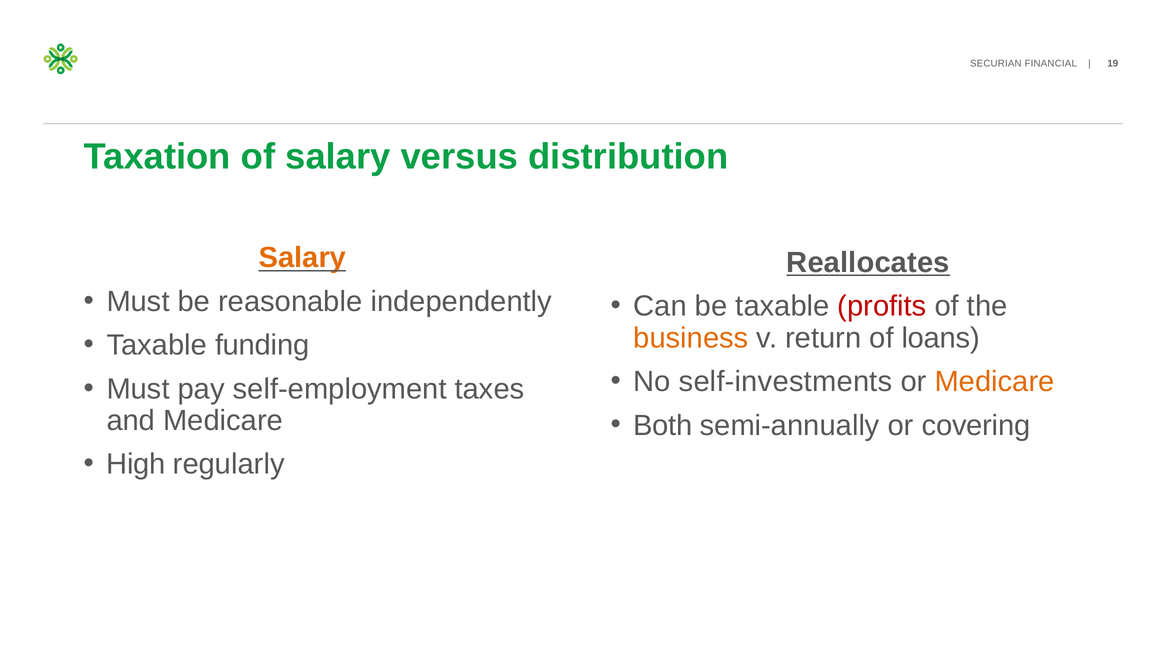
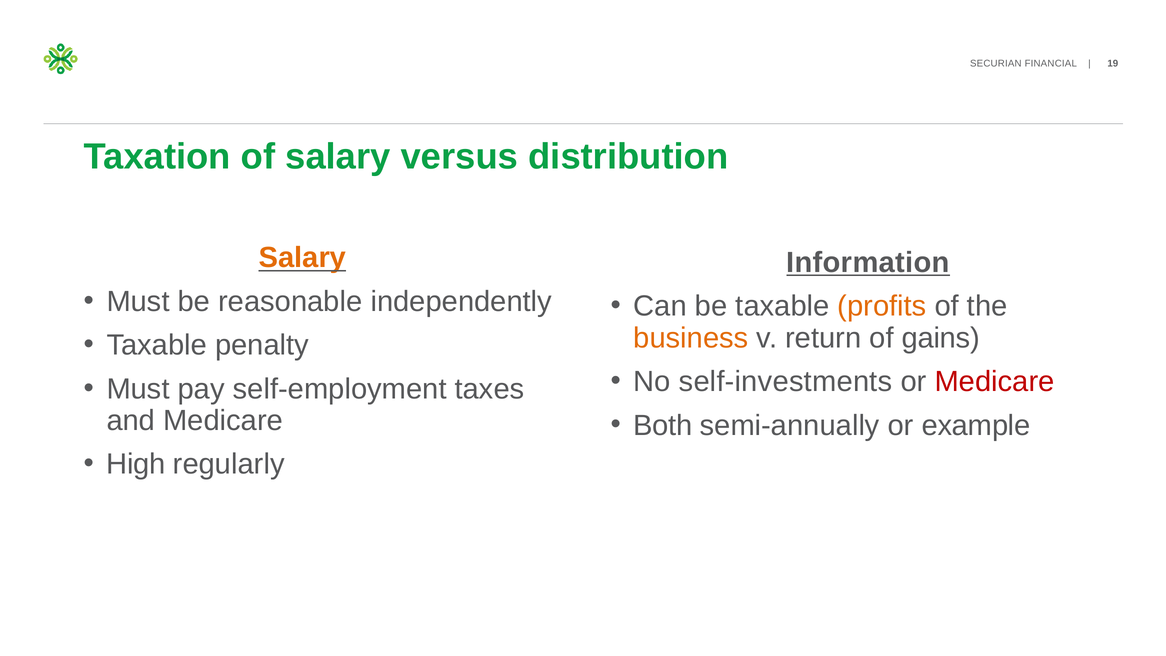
Reallocates: Reallocates -> Information
profits colour: red -> orange
loans: loans -> gains
funding: funding -> penalty
Medicare at (995, 382) colour: orange -> red
covering: covering -> example
